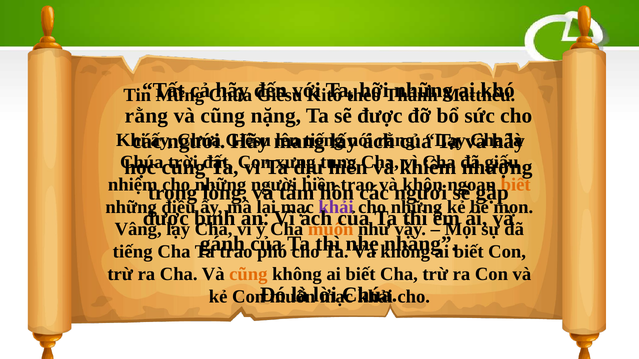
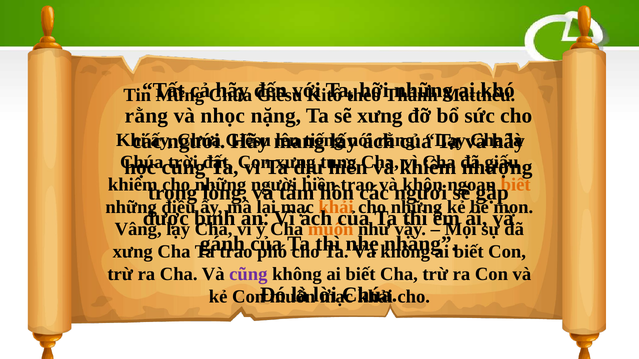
cũng at (223, 116): cũng -> nhọc
sẽ được: được -> xưng
nhiệm at (133, 185): nhiệm -> khiêm
khải at (336, 207) colour: purple -> orange
tiếng at (133, 252): tiếng -> xưng
cũng at (248, 274) colour: orange -> purple
